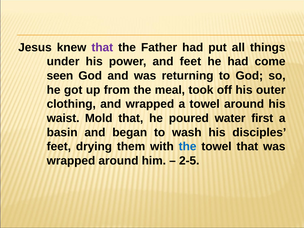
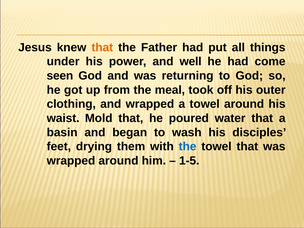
that at (102, 47) colour: purple -> orange
and feet: feet -> well
water first: first -> that
2-5: 2-5 -> 1-5
